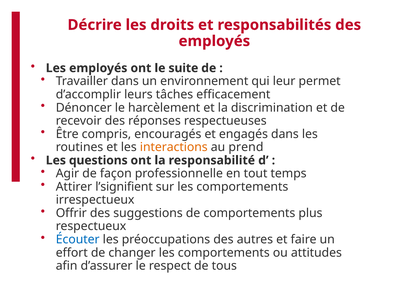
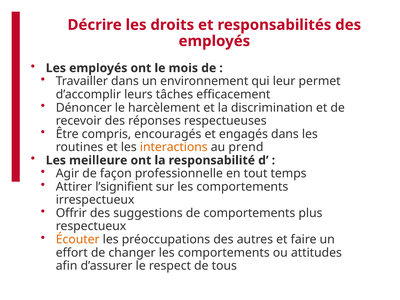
suite: suite -> mois
questions: questions -> meilleure
Écouter colour: blue -> orange
